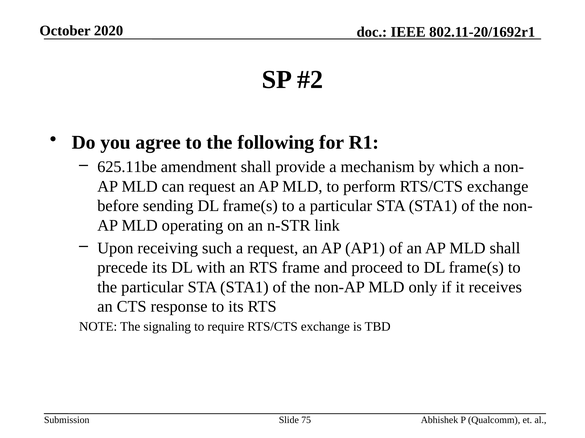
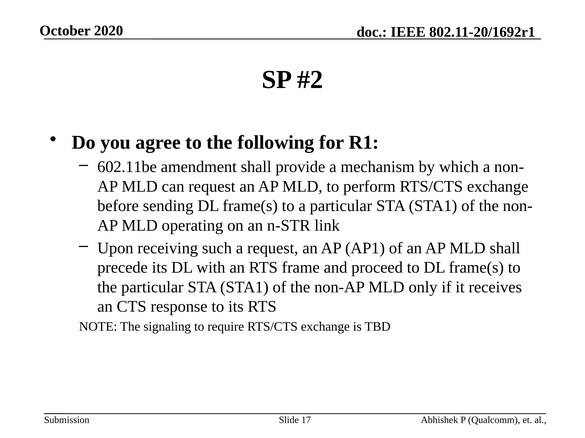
625.11be: 625.11be -> 602.11be
75: 75 -> 17
